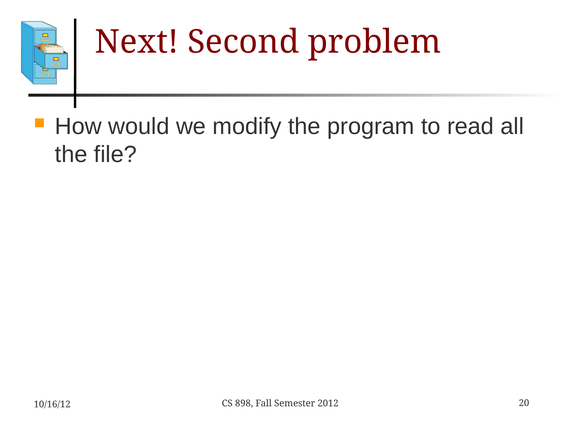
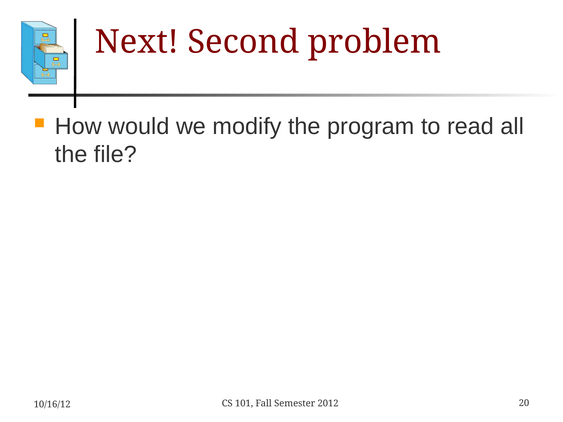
898: 898 -> 101
